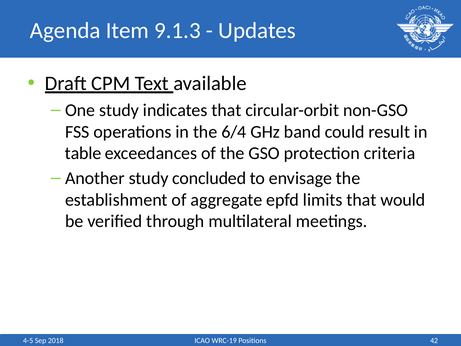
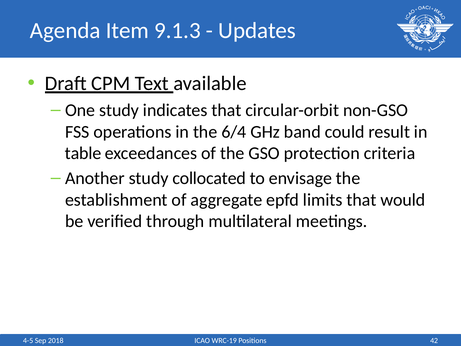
concluded: concluded -> collocated
